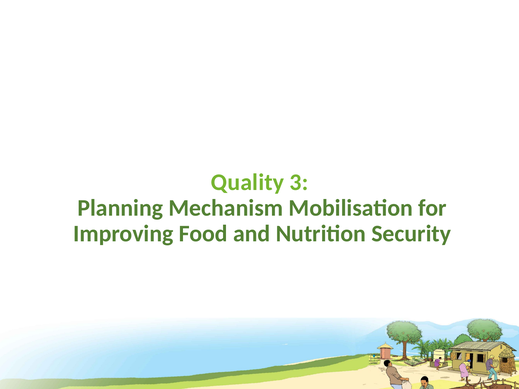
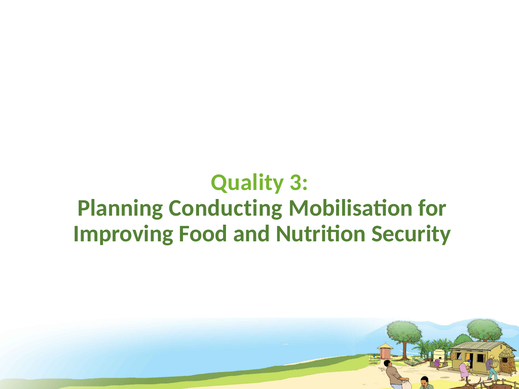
Mechanism: Mechanism -> Conducting
